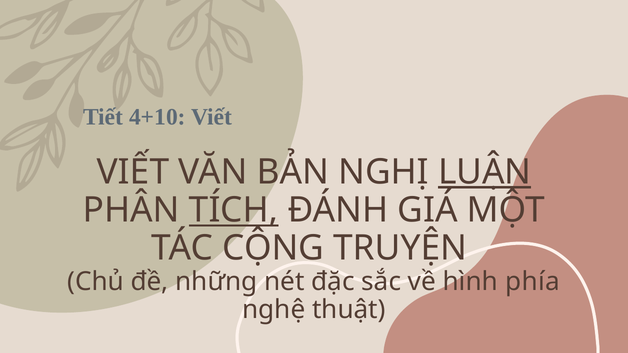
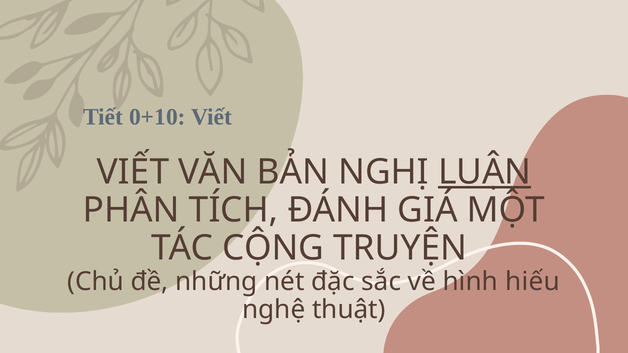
4+10: 4+10 -> 0+10
TÍCH underline: present -> none
phía: phía -> hiếu
